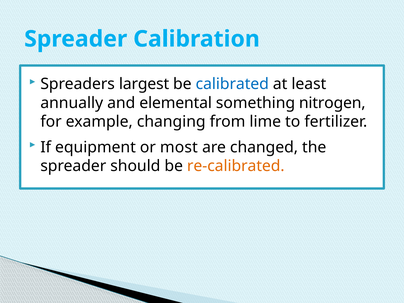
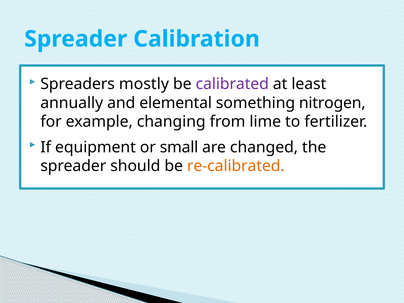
largest: largest -> mostly
calibrated colour: blue -> purple
most: most -> small
